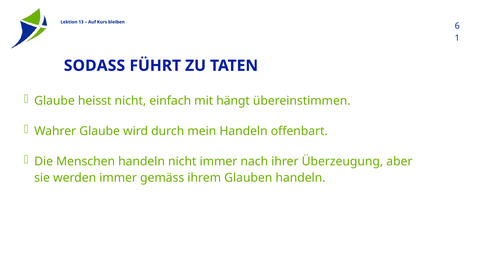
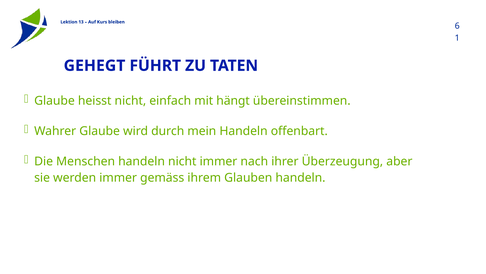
SODASS: SODASS -> GEHEGT
